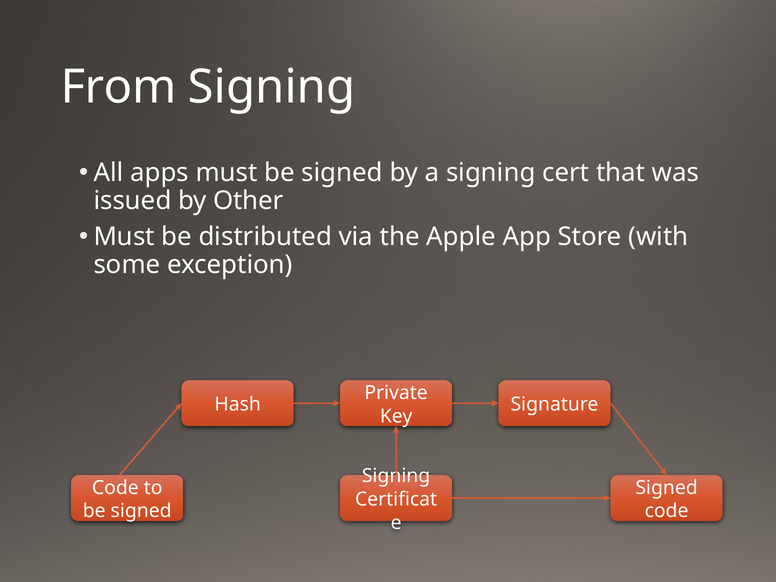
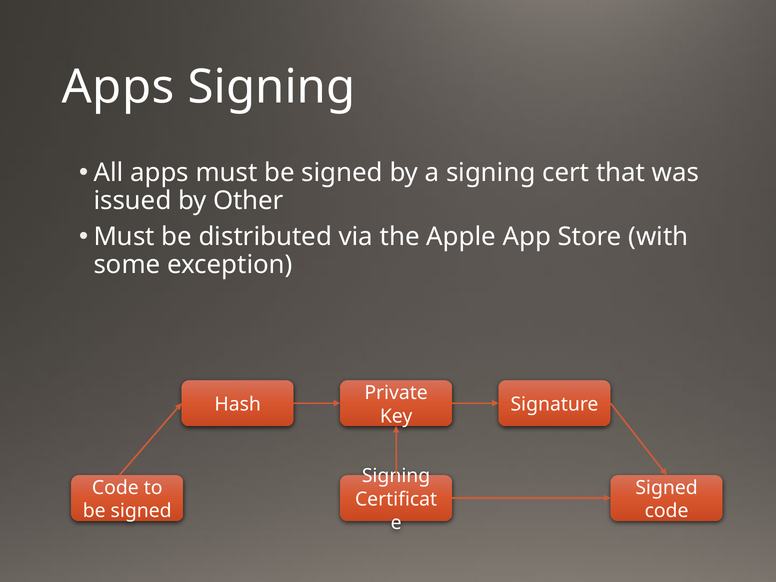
From at (119, 87): From -> Apps
